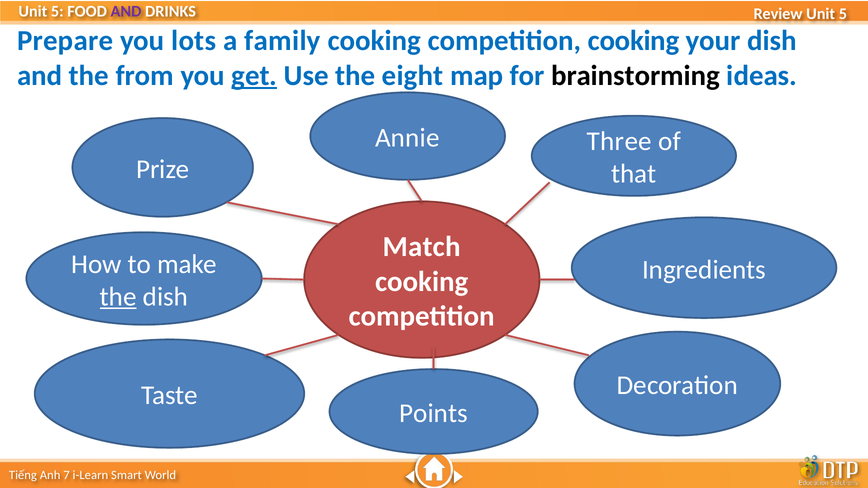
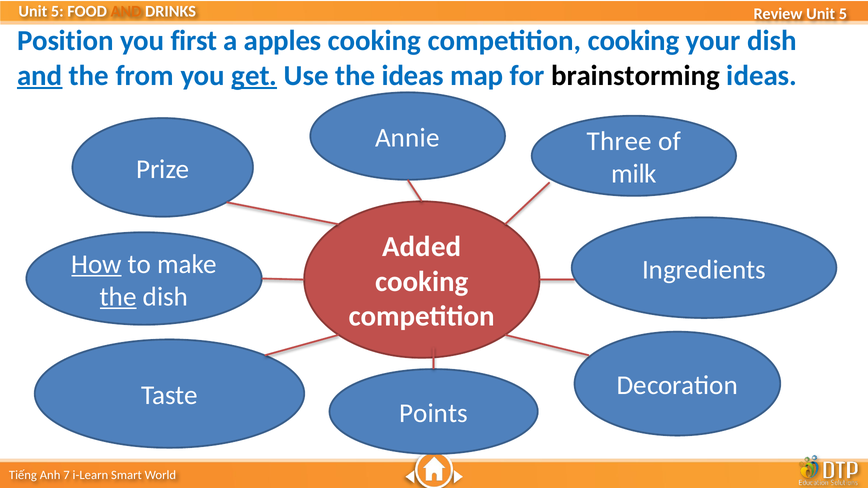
AND at (126, 11) colour: purple -> orange
Prepare: Prepare -> Position
lots: lots -> first
family: family -> apples
and at (40, 76) underline: none -> present
the eight: eight -> ideas
that: that -> milk
Match: Match -> Added
How underline: none -> present
